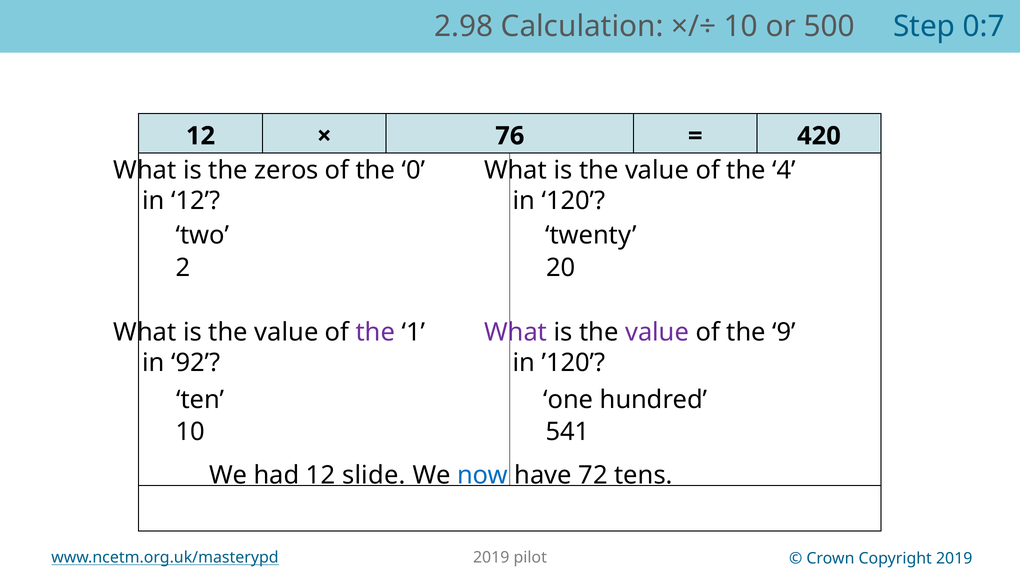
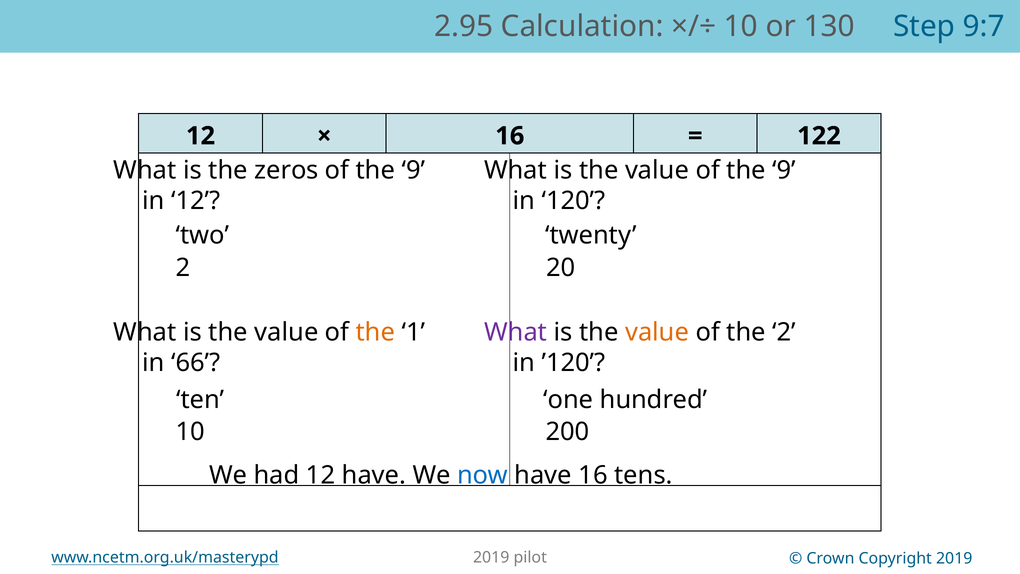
2.98: 2.98 -> 2.95
500: 500 -> 130
0:7: 0:7 -> 9:7
76 at (510, 136): 76 -> 16
420: 420 -> 122
0 at (414, 170): 0 -> 9
value of the 4: 4 -> 9
the at (375, 332) colour: purple -> orange
value at (657, 332) colour: purple -> orange
the 9: 9 -> 2
92: 92 -> 66
541: 541 -> 200
12 slide: slide -> have
have 72: 72 -> 16
